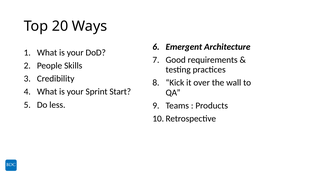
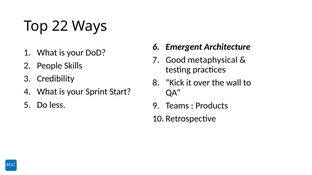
20: 20 -> 22
requirements: requirements -> metaphysical
